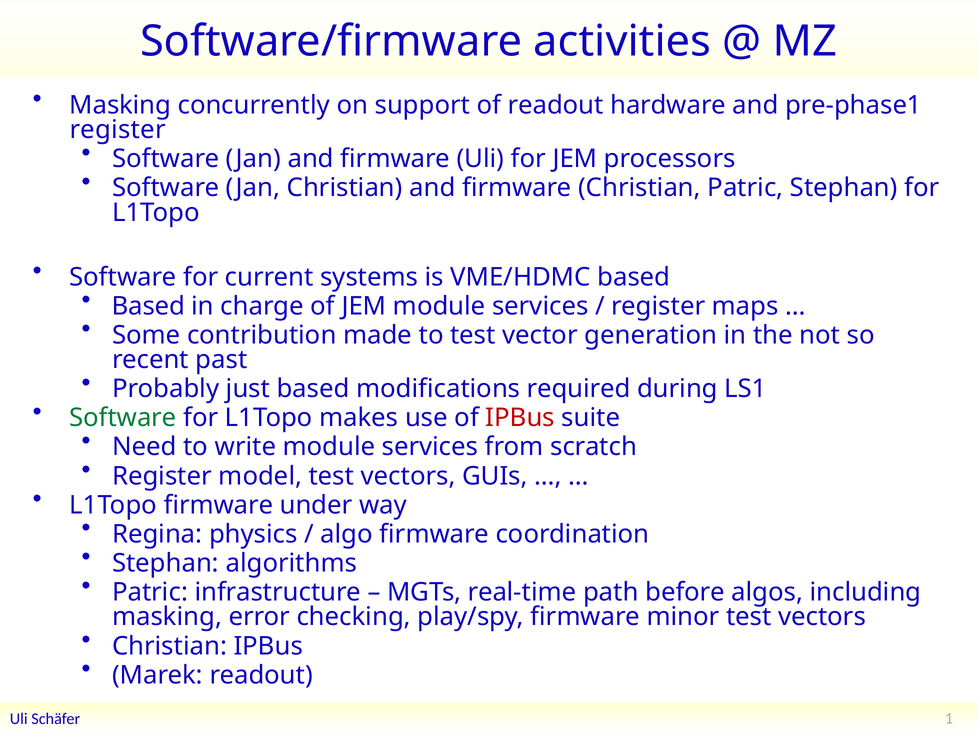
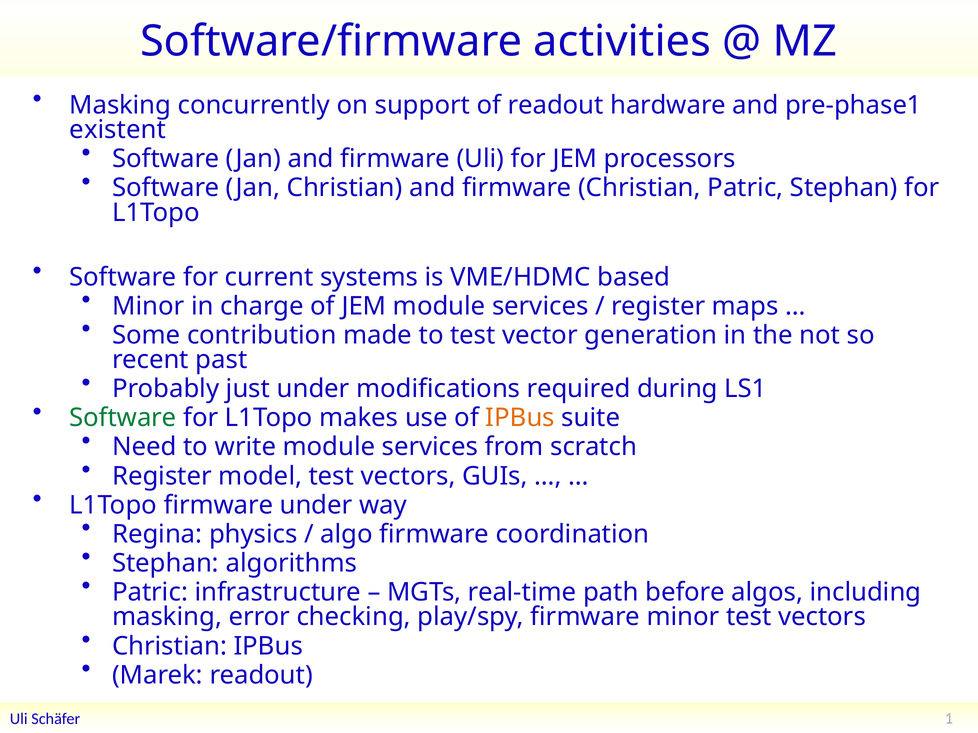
register at (118, 130): register -> existent
Based at (148, 306): Based -> Minor
just based: based -> under
IPBus at (520, 418) colour: red -> orange
